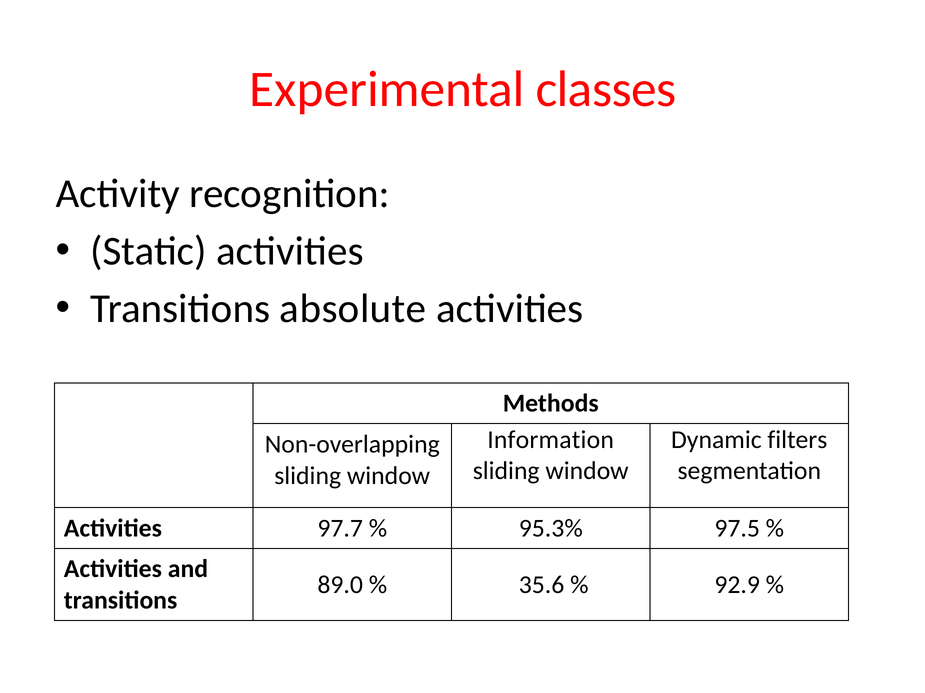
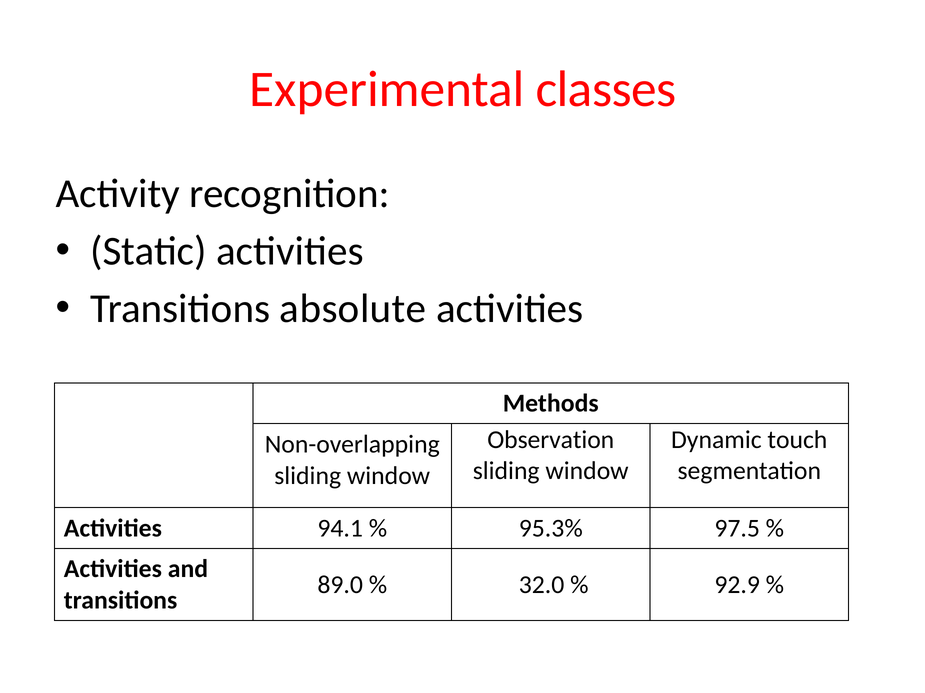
Information: Information -> Observation
filters: filters -> touch
97.7: 97.7 -> 94.1
35.6: 35.6 -> 32.0
